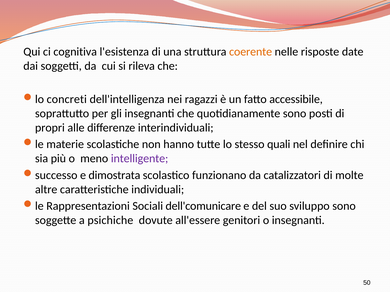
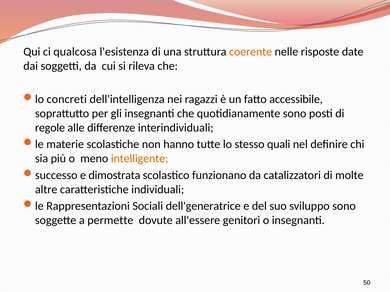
cognitiva: cognitiva -> qualcosa
propri: propri -> regole
intelligente colour: purple -> orange
dell'comunicare: dell'comunicare -> dell'generatrice
psichiche: psichiche -> permette
